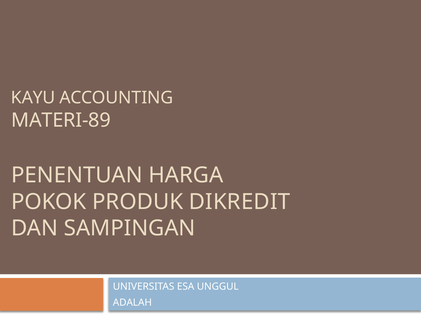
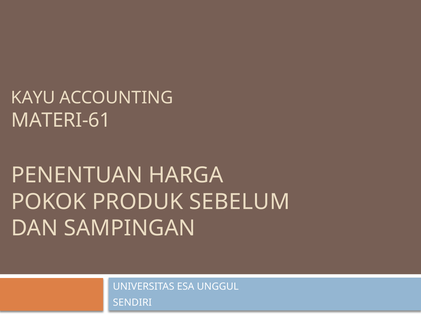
MATERI-89: MATERI-89 -> MATERI-61
DIKREDIT: DIKREDIT -> SEBELUM
ADALAH: ADALAH -> SENDIRI
